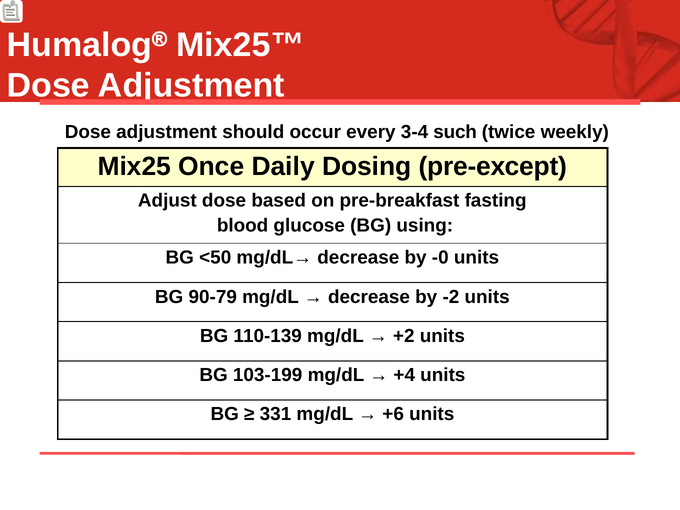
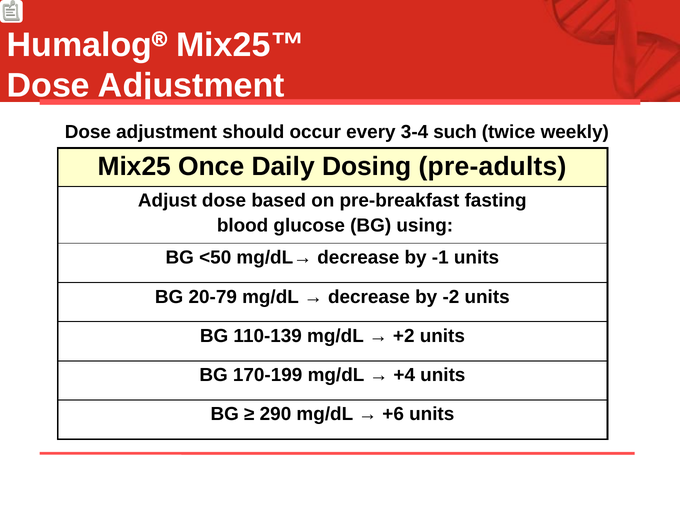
pre-except: pre-except -> pre-adults
-0: -0 -> -1
90-79: 90-79 -> 20-79
103-199: 103-199 -> 170-199
331: 331 -> 290
